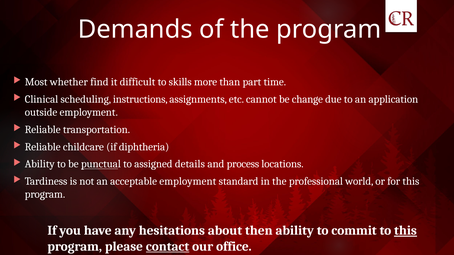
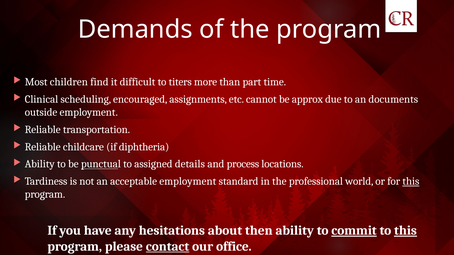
whether: whether -> children
skills: skills -> titers
instructions: instructions -> encouraged
change: change -> approx
application: application -> documents
this at (411, 182) underline: none -> present
commit underline: none -> present
